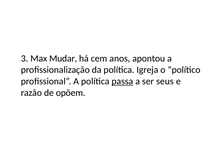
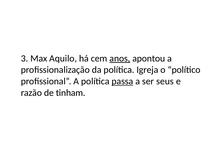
Mudar: Mudar -> Aquilo
anos underline: none -> present
opõem: opõem -> tinham
